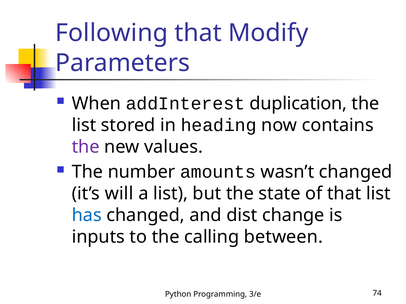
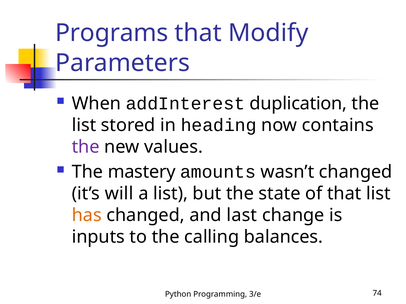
Following: Following -> Programs
number: number -> mastery
has colour: blue -> orange
dist: dist -> last
between: between -> balances
